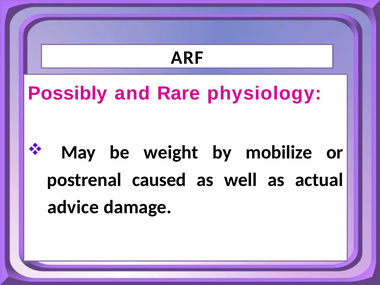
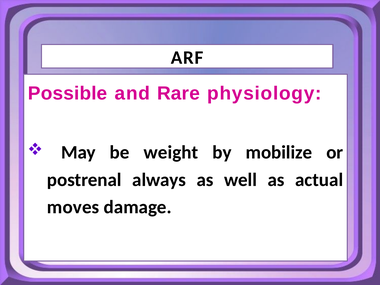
Possibly: Possibly -> Possible
caused: caused -> always
advice: advice -> moves
